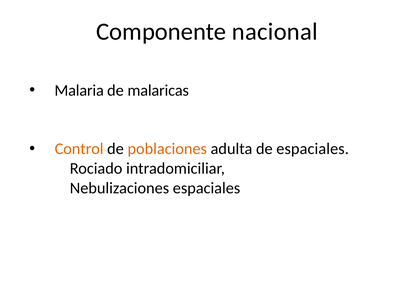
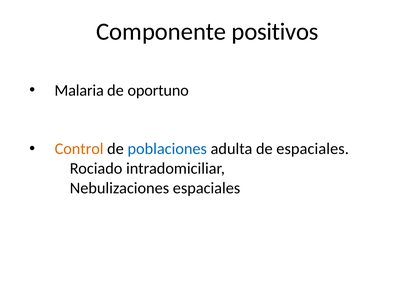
nacional: nacional -> positivos
malaricas: malaricas -> oportuno
poblaciones colour: orange -> blue
